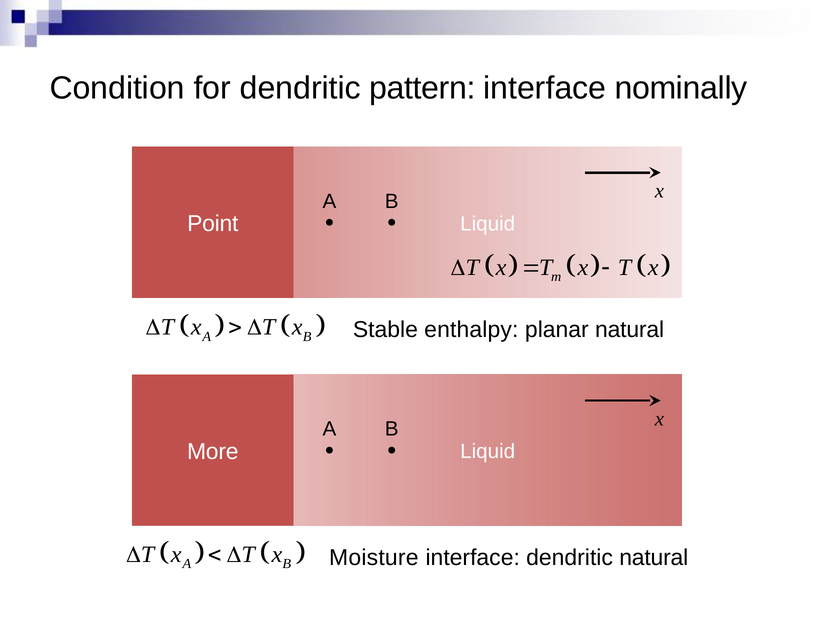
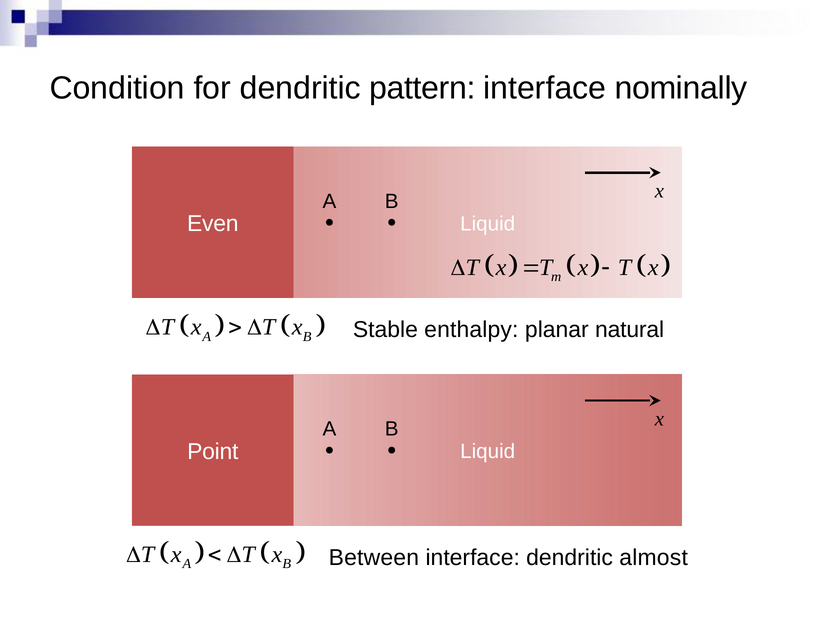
Point: Point -> Even
More: More -> Point
Moisture: Moisture -> Between
dendritic natural: natural -> almost
